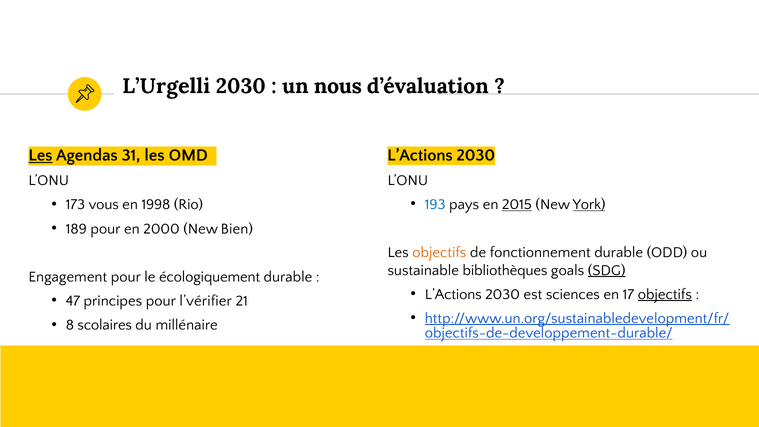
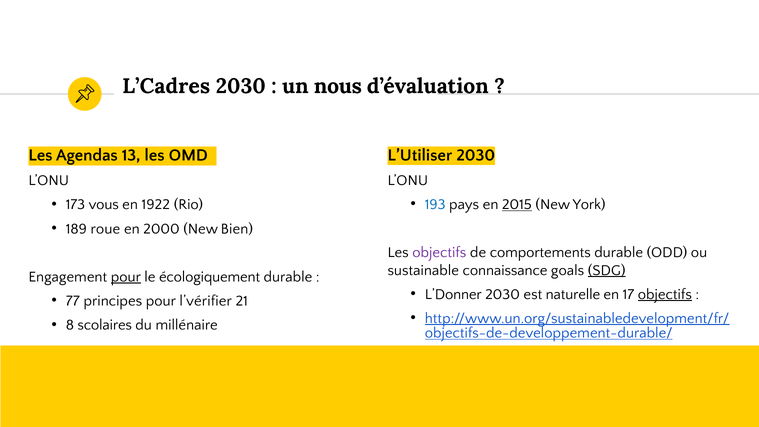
L’Urgelli: L’Urgelli -> L’Cadres
L’Actions at (420, 155): L’Actions -> L’Utiliser
Les at (41, 155) underline: present -> none
31: 31 -> 13
York underline: present -> none
1998: 1998 -> 1922
189 pour: pour -> roue
objectifs at (439, 252) colour: orange -> purple
fonctionnement: fonctionnement -> comportements
bibliothèques: bibliothèques -> connaissance
pour at (126, 277) underline: none -> present
L’Actions at (453, 294): L’Actions -> L’Donner
sciences: sciences -> naturelle
47: 47 -> 77
